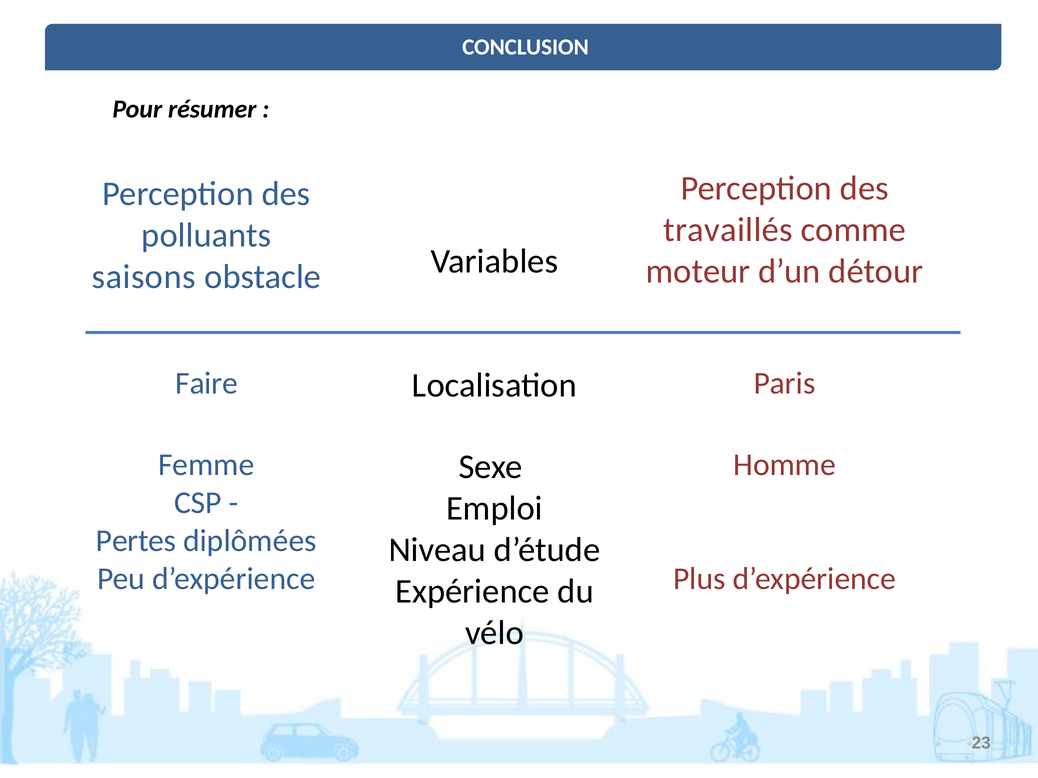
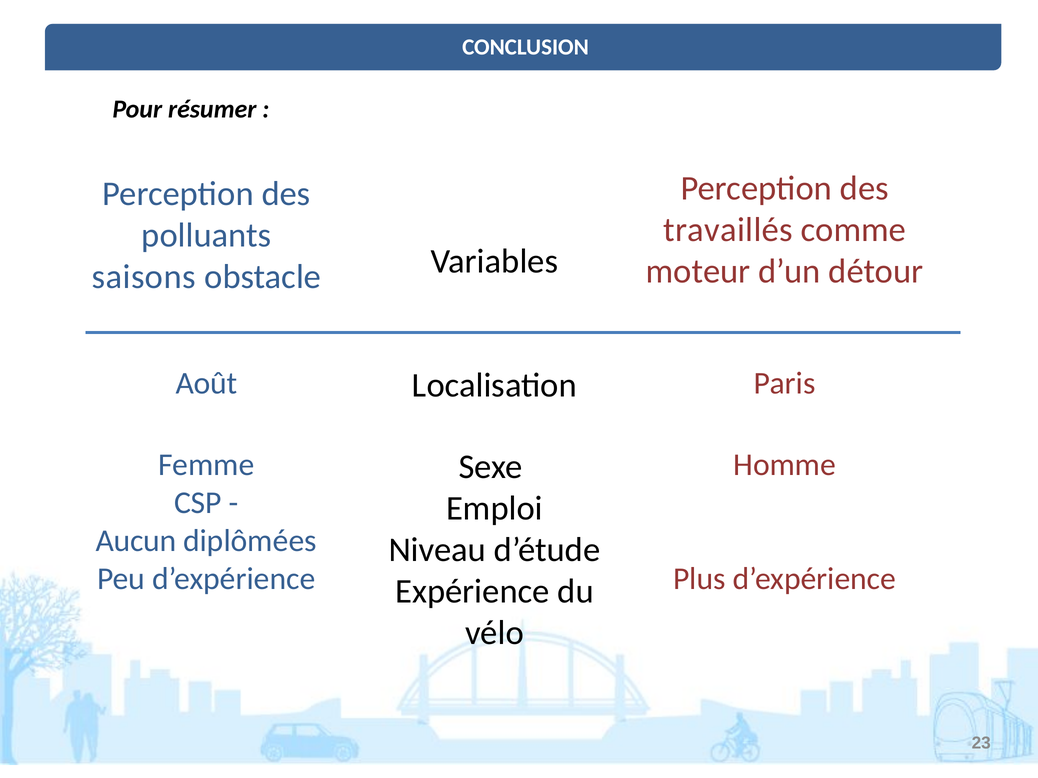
Faire: Faire -> Août
Pertes: Pertes -> Aucun
